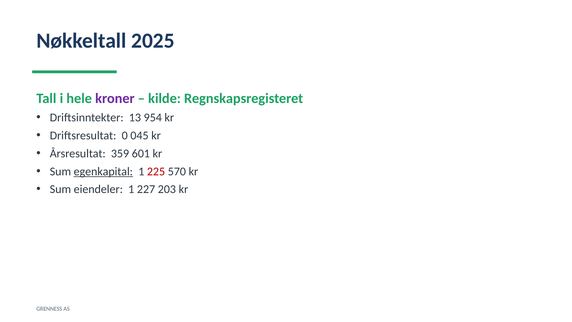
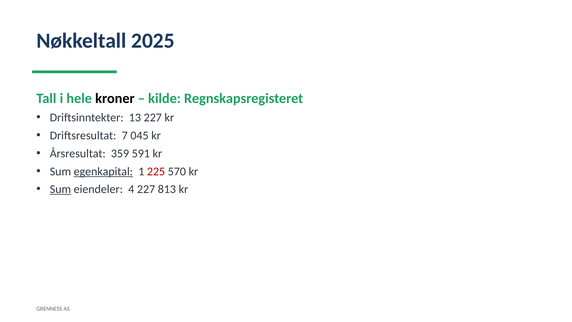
kroner colour: purple -> black
13 954: 954 -> 227
0: 0 -> 7
601: 601 -> 591
Sum at (60, 189) underline: none -> present
eiendeler 1: 1 -> 4
203: 203 -> 813
